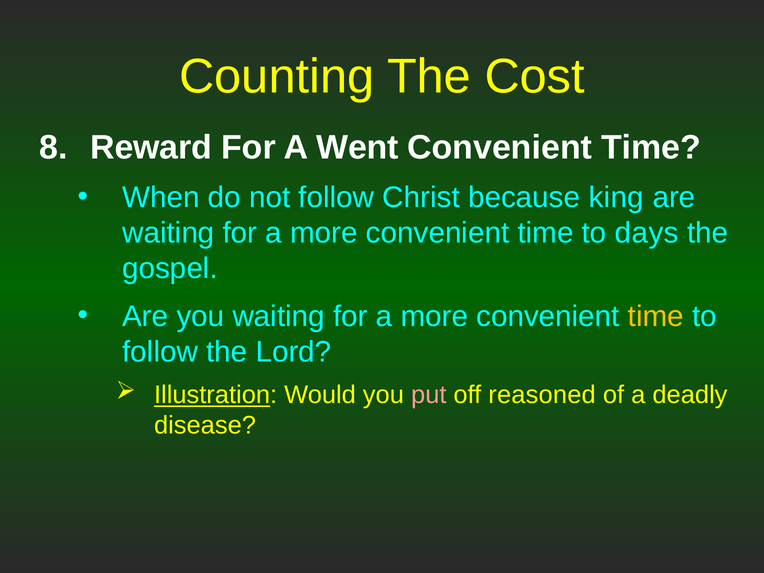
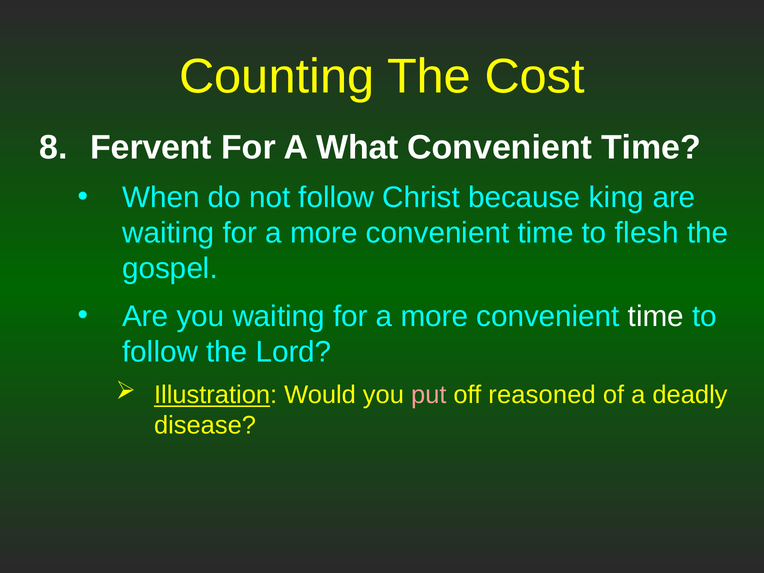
Reward: Reward -> Fervent
Went: Went -> What
days: days -> flesh
time at (656, 316) colour: yellow -> white
